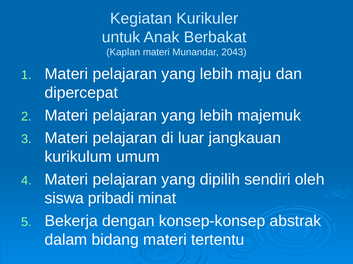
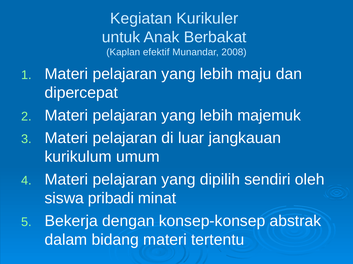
Kaplan materi: materi -> efektif
2043: 2043 -> 2008
